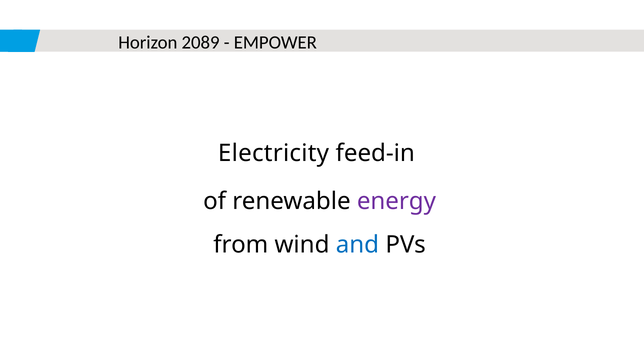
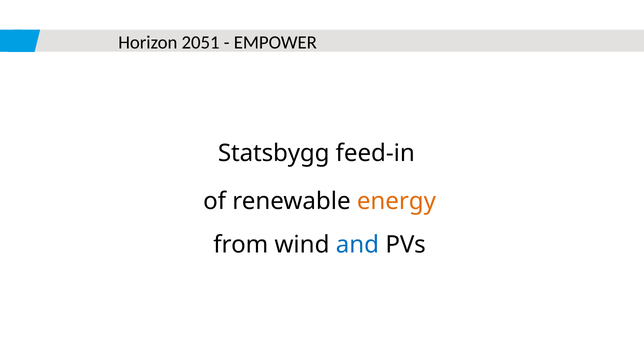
2089: 2089 -> 2051
Electricity: Electricity -> Statsbygg
energy colour: purple -> orange
